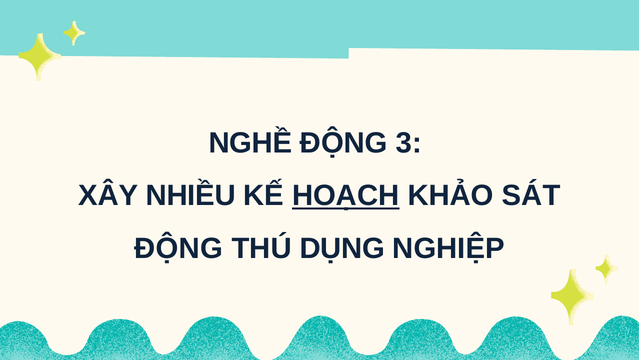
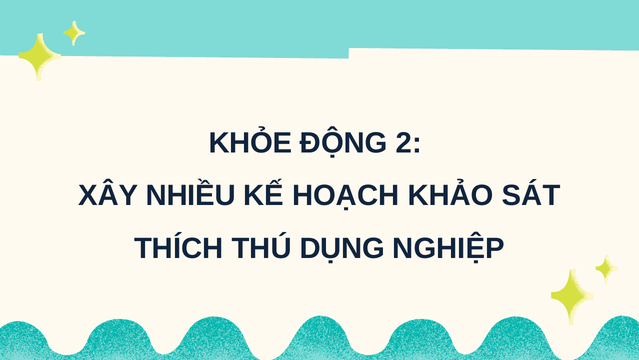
NGHỀ: NGHỀ -> KHỎE
3: 3 -> 2
HOẠCH underline: present -> none
ĐỘNG at (179, 248): ĐỘNG -> THÍCH
